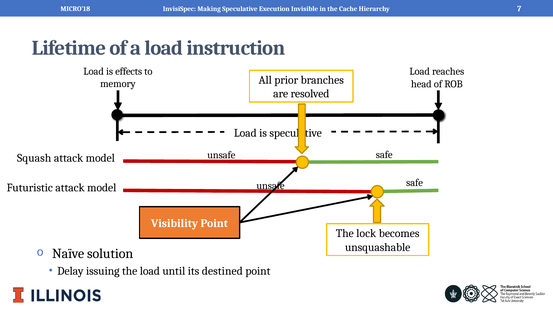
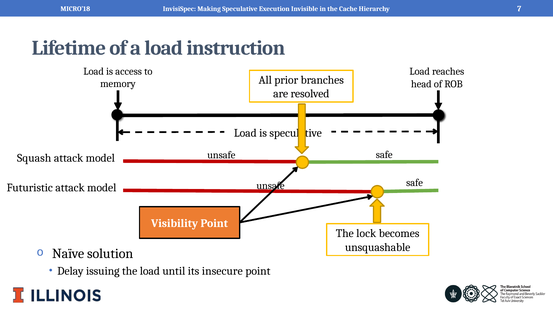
effects: effects -> access
destined: destined -> insecure
